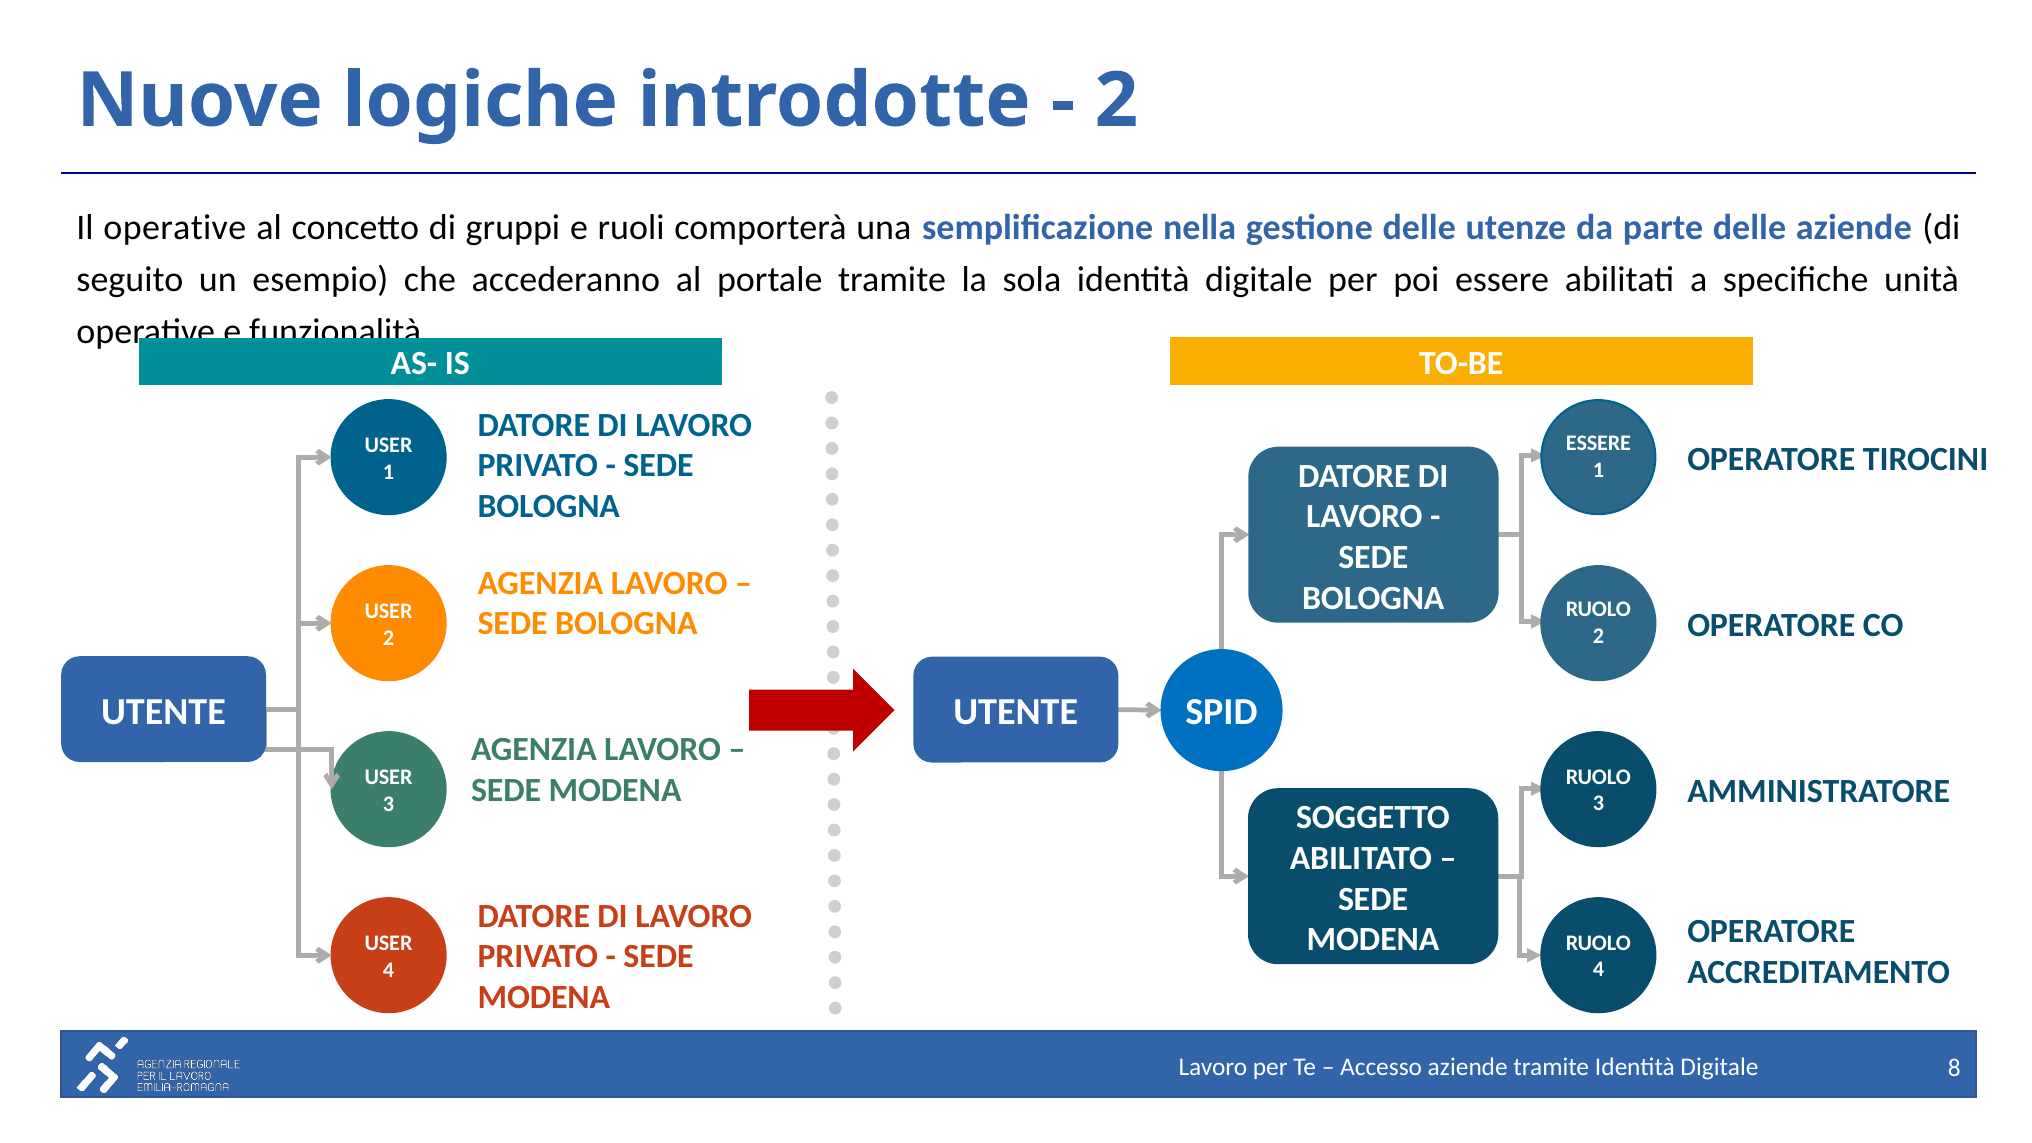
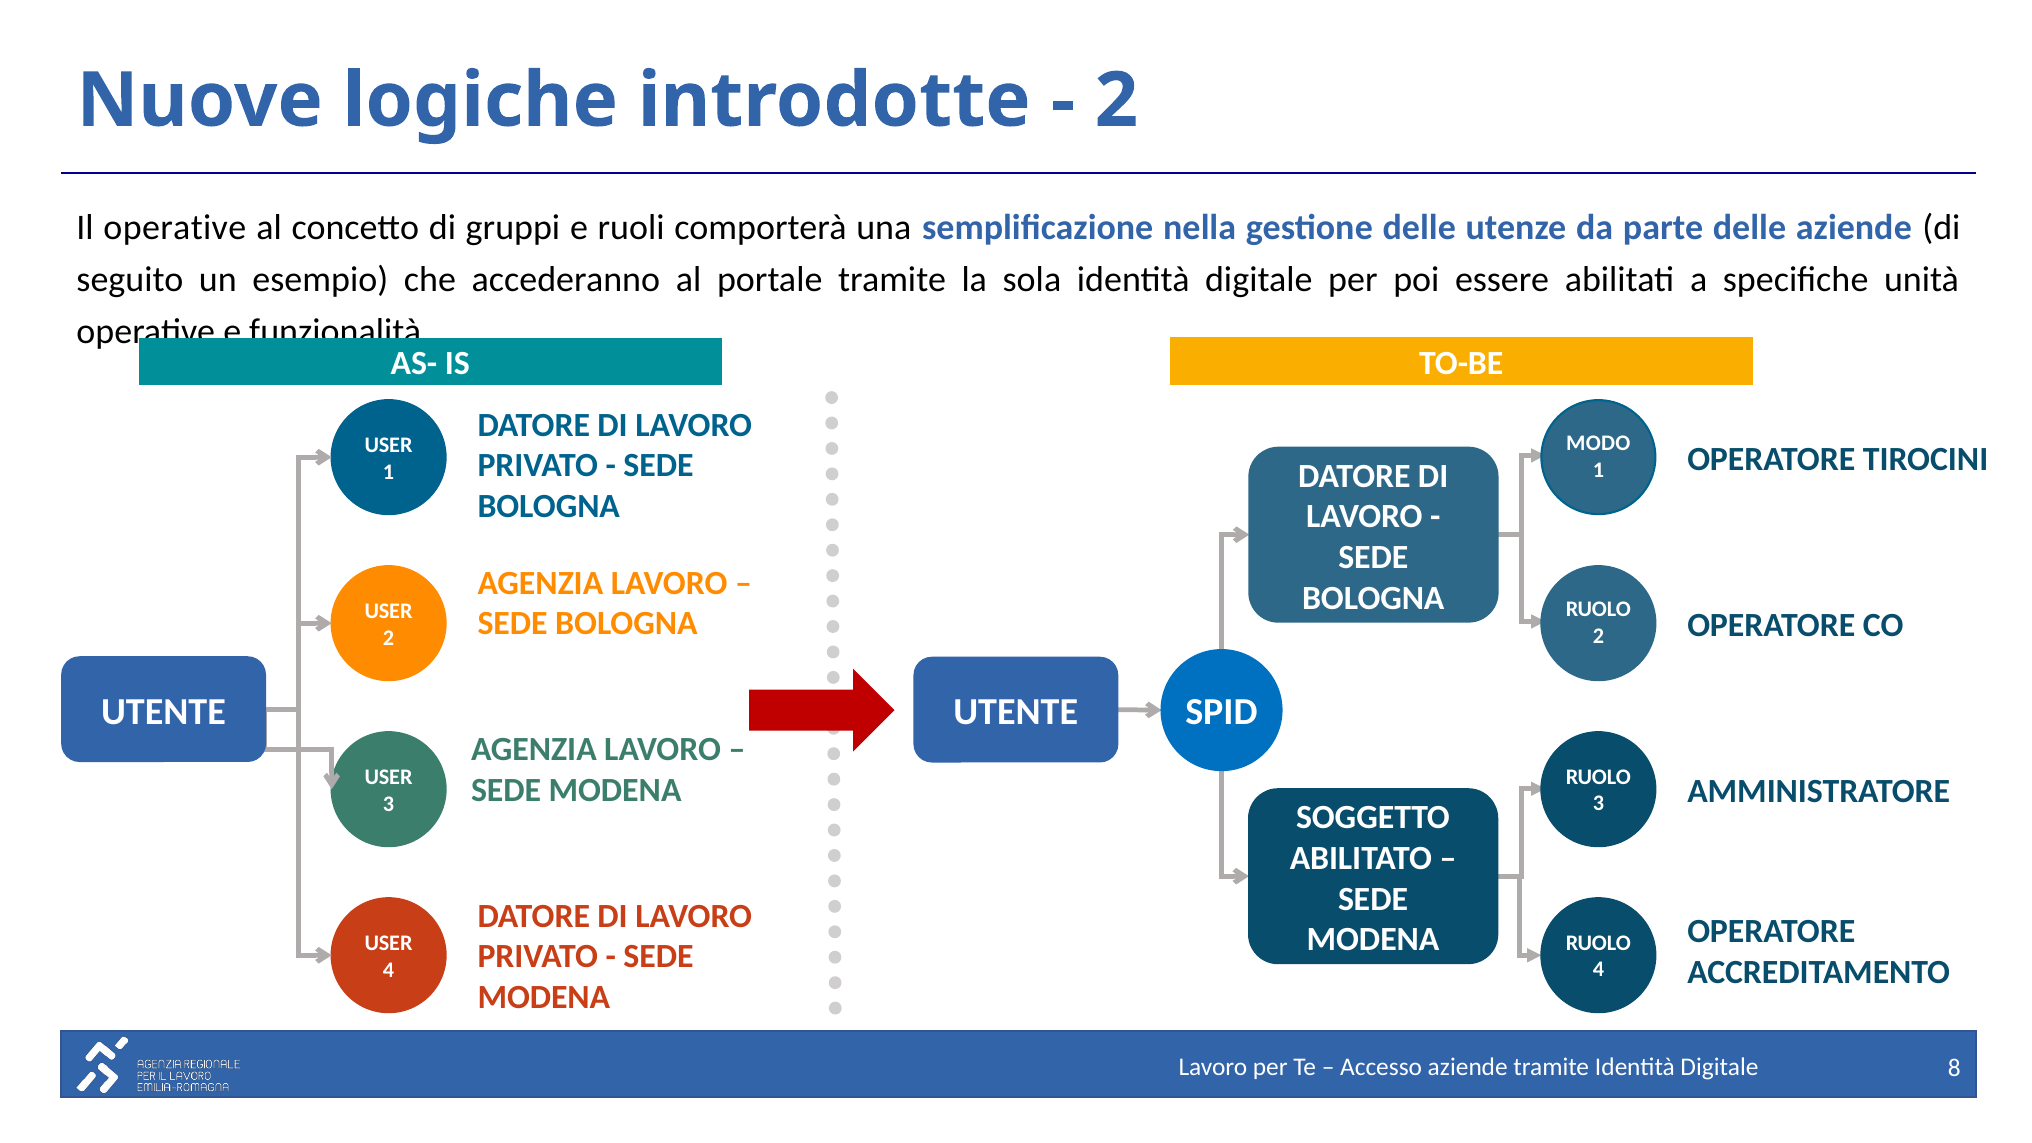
ESSERE at (1598, 444): ESSERE -> MODO
